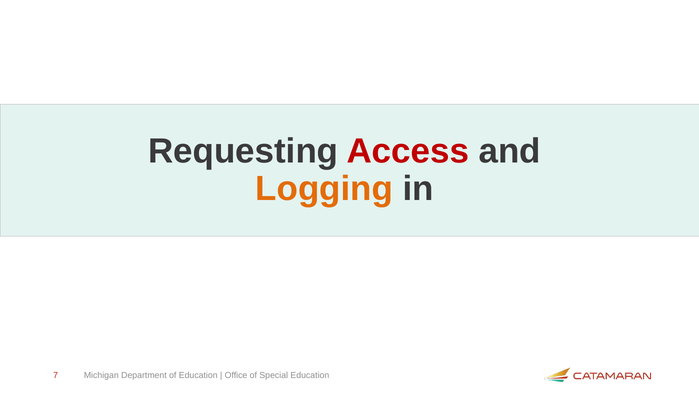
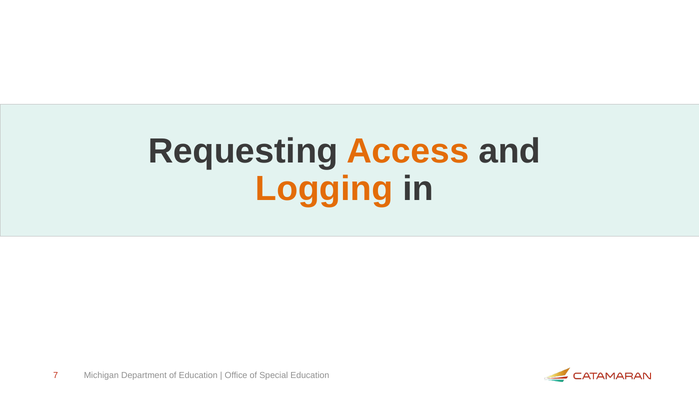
Access colour: red -> orange
